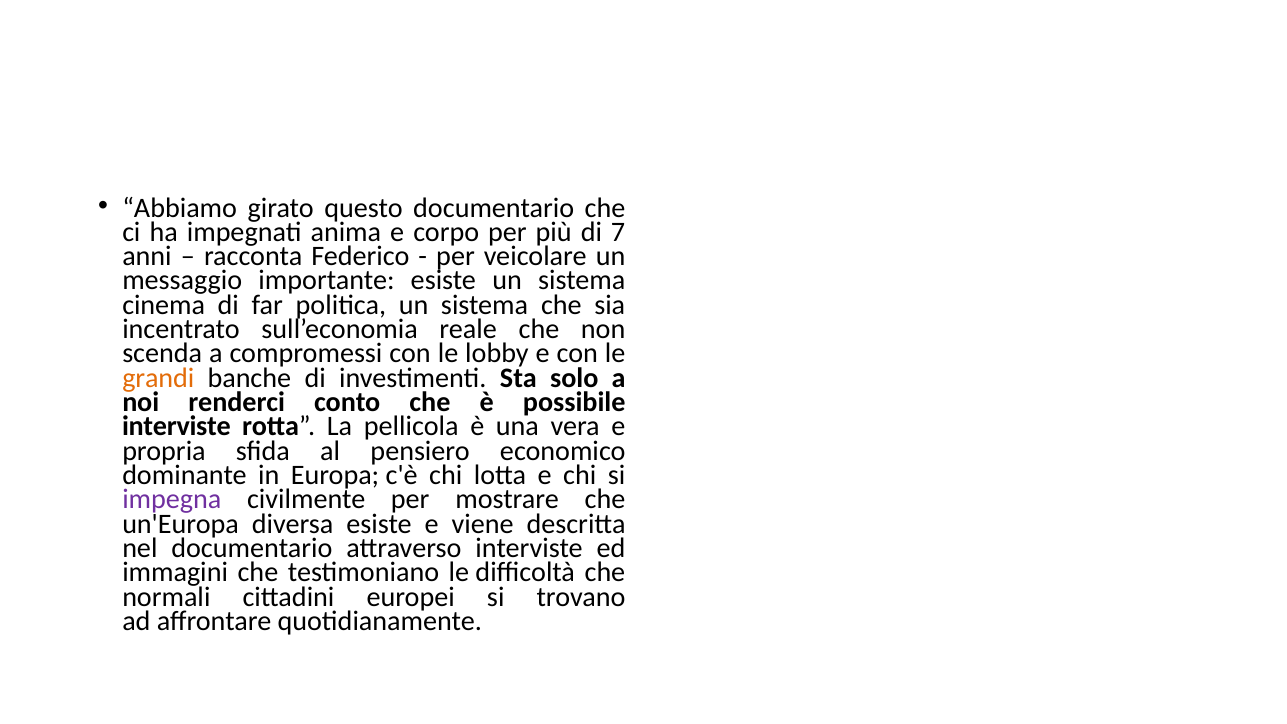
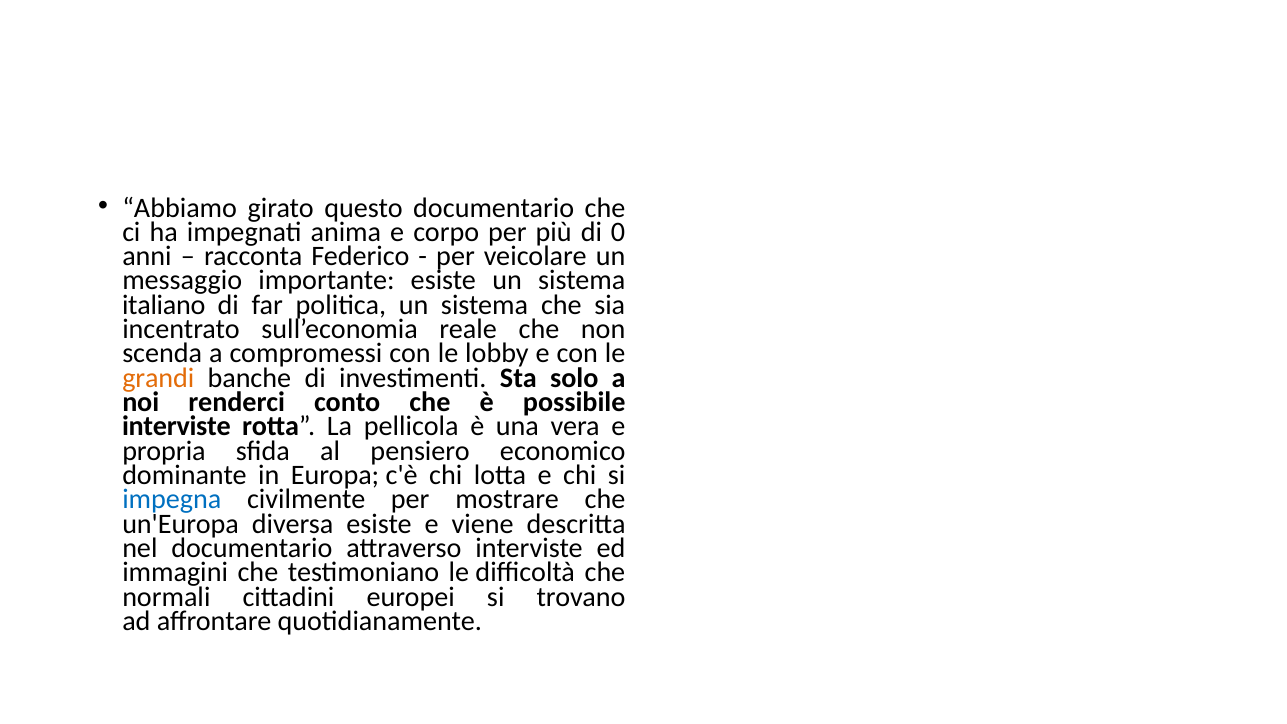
7: 7 -> 0
cinema: cinema -> italiano
impegna colour: purple -> blue
